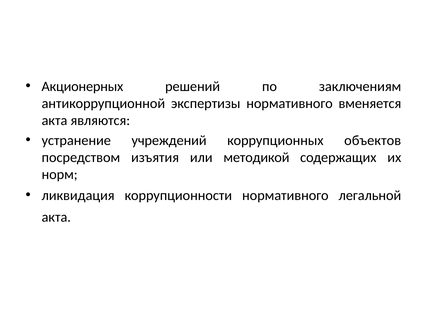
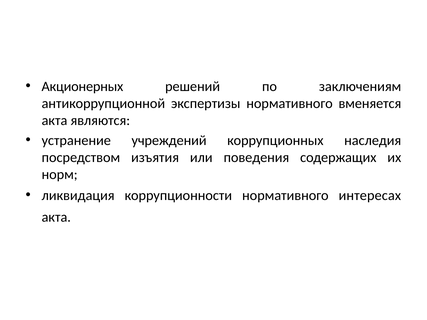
объектов: объектов -> наследия
методикой: методикой -> поведения
легальной: легальной -> интересах
